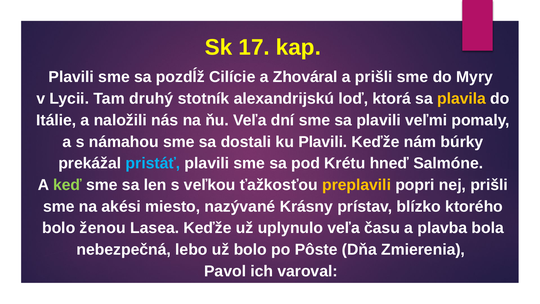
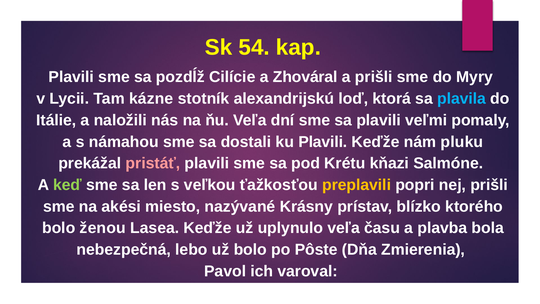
17: 17 -> 54
druhý: druhý -> kázne
plavila colour: yellow -> light blue
búrky: búrky -> pluku
pristáť colour: light blue -> pink
hneď: hneď -> kňazi
